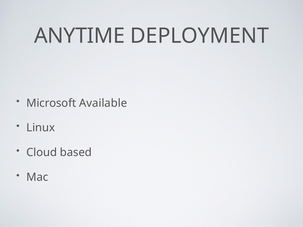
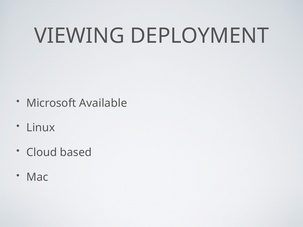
ANYTIME: ANYTIME -> VIEWING
